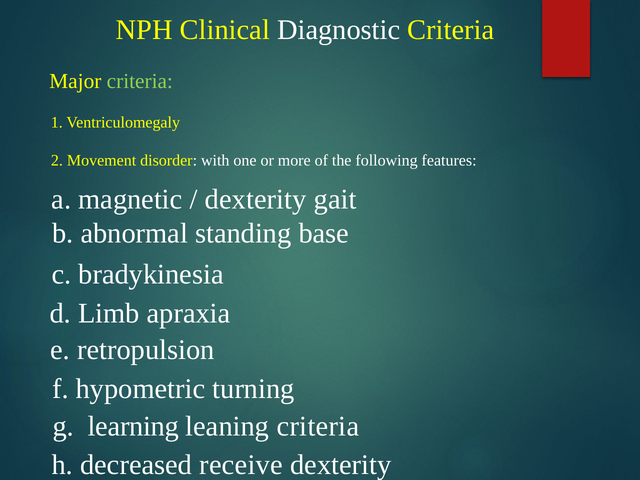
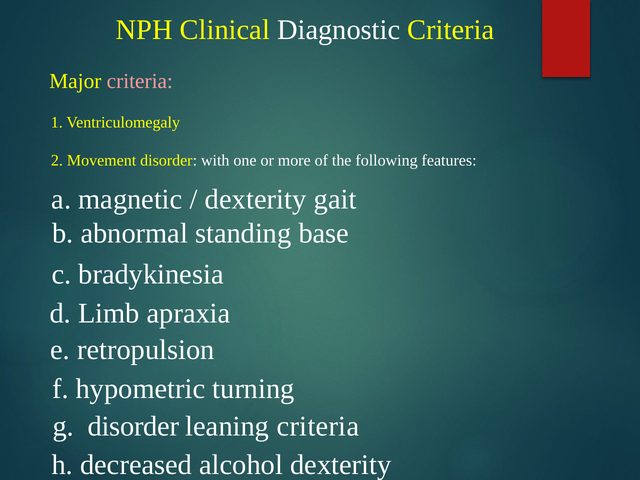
criteria at (140, 81) colour: light green -> pink
g learning: learning -> disorder
receive: receive -> alcohol
